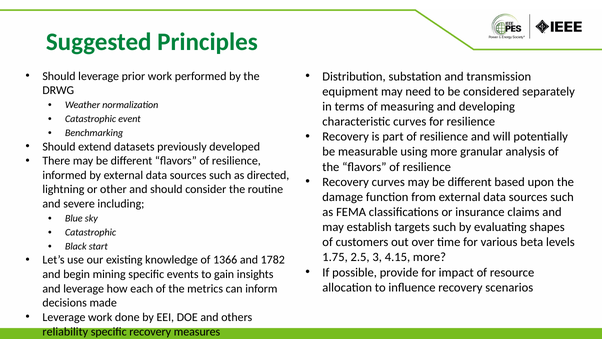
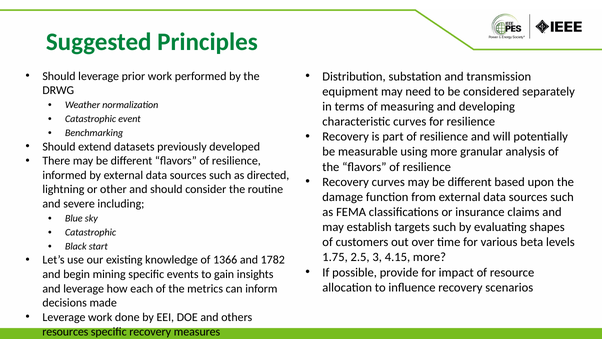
reliability: reliability -> resources
